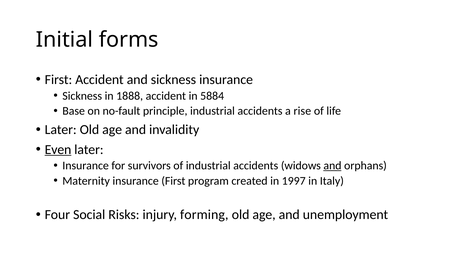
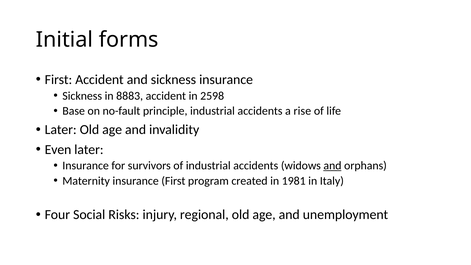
1888: 1888 -> 8883
5884: 5884 -> 2598
Even underline: present -> none
1997: 1997 -> 1981
forming: forming -> regional
